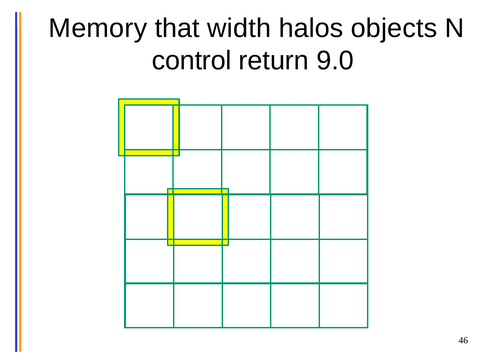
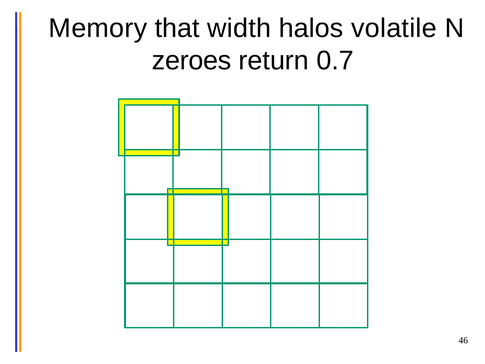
objects: objects -> volatile
control: control -> zeroes
9.0: 9.0 -> 0.7
